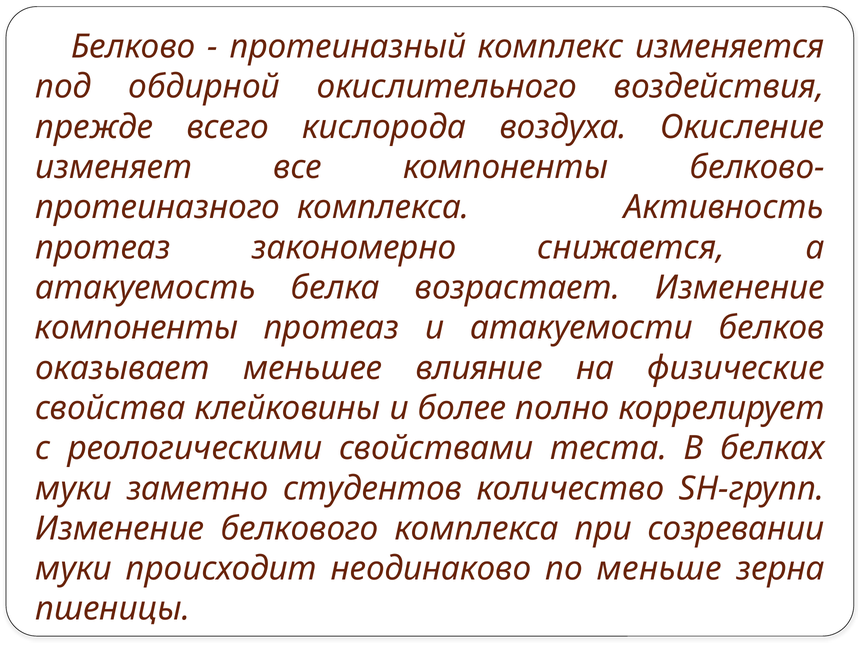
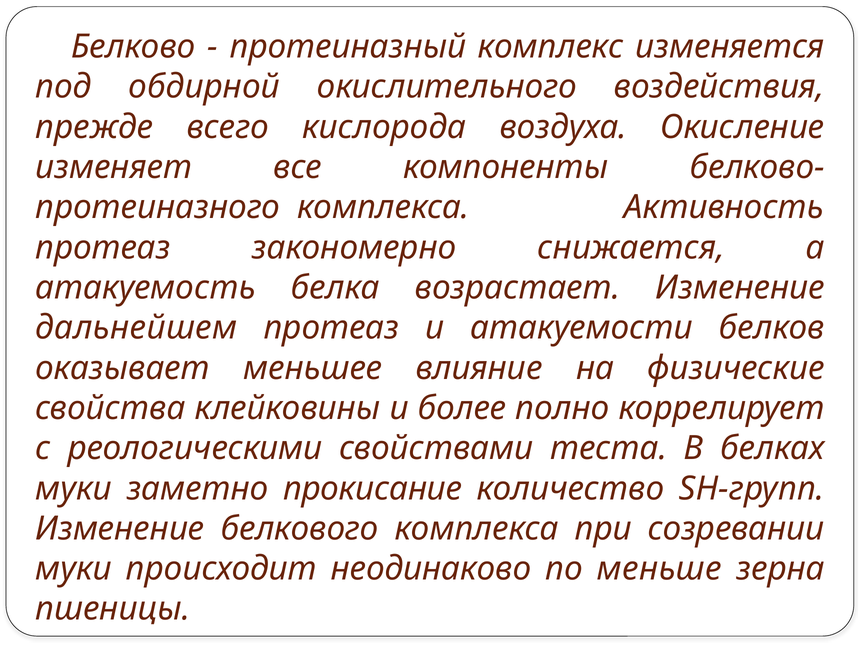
компоненты at (137, 328): компоненты -> дальнейшем
студентов: студентов -> прокисание
